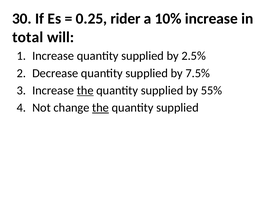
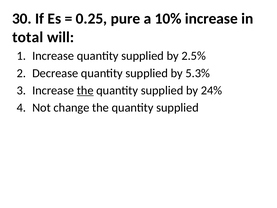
rider: rider -> pure
7.5%: 7.5% -> 5.3%
55%: 55% -> 24%
the at (101, 108) underline: present -> none
